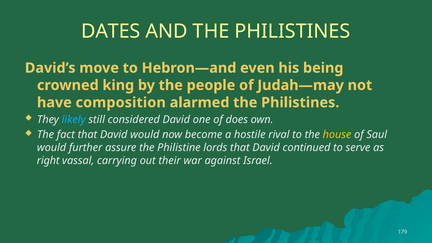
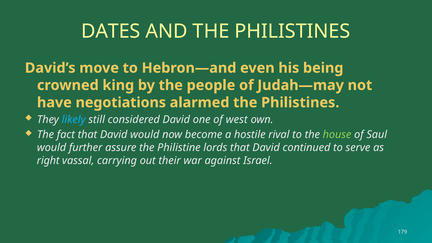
composition: composition -> negotiations
does: does -> west
house colour: yellow -> light green
